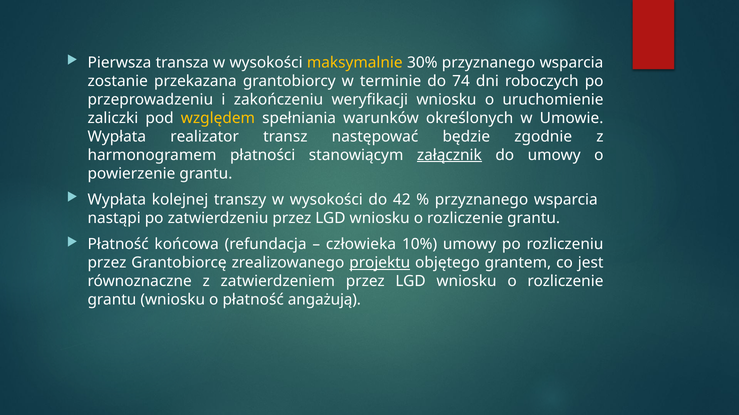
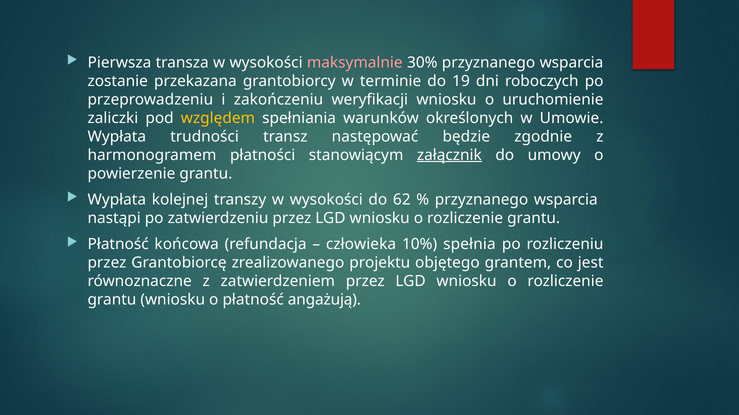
maksymalnie colour: yellow -> pink
74: 74 -> 19
realizator: realizator -> trudności
42: 42 -> 62
10% umowy: umowy -> spełnia
projektu underline: present -> none
